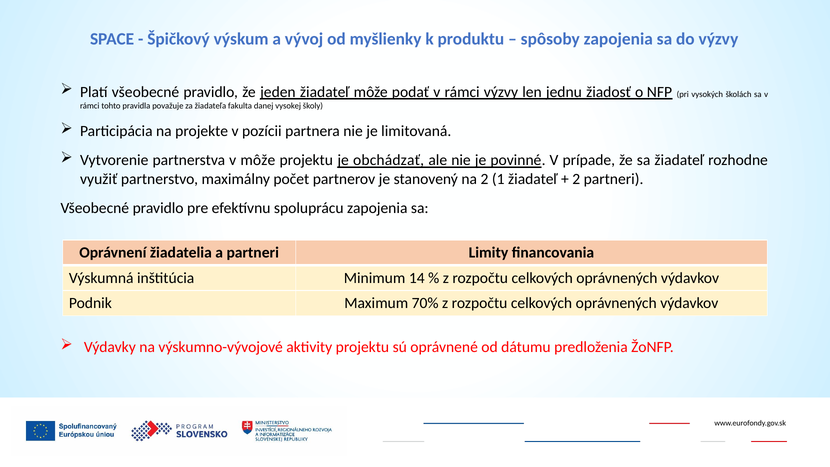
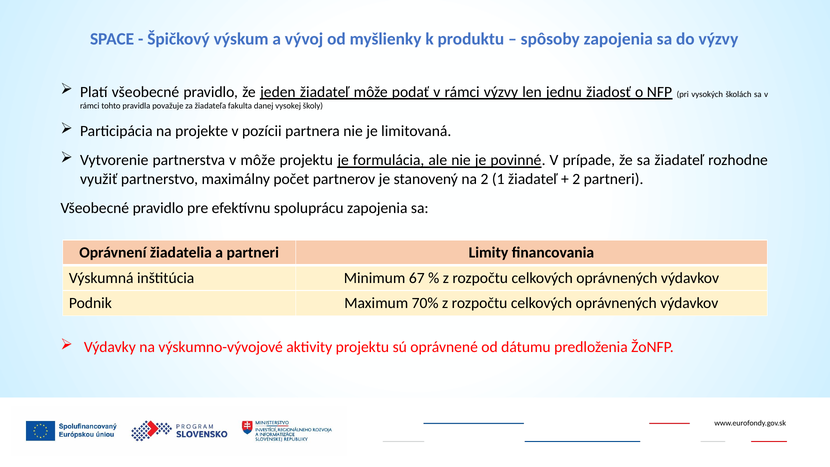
obchádzať: obchádzať -> formulácia
14: 14 -> 67
